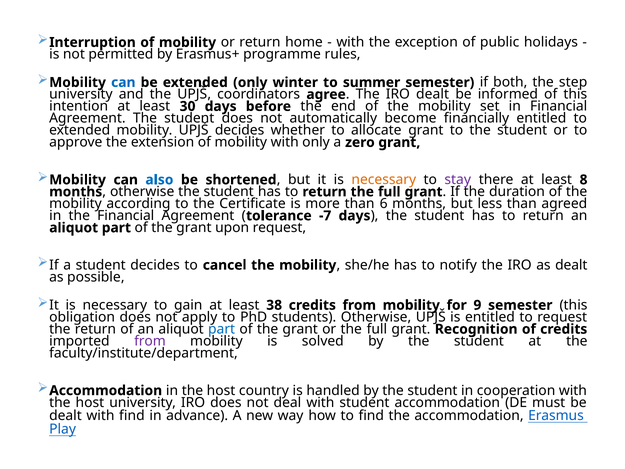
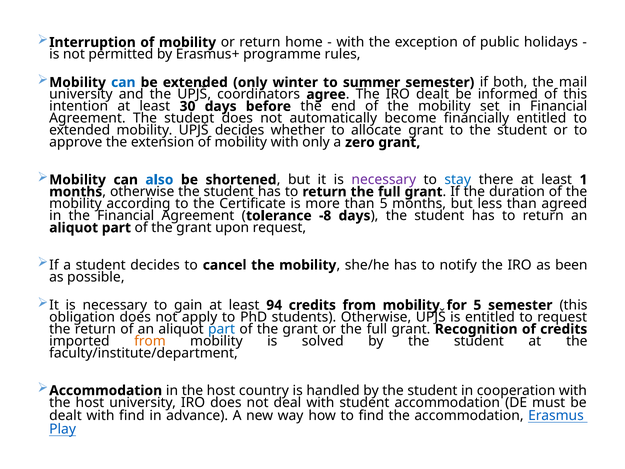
step: step -> mail
necessary at (384, 180) colour: orange -> purple
stay colour: purple -> blue
8: 8 -> 1
than 6: 6 -> 5
-7: -7 -> -8
as dealt: dealt -> been
38: 38 -> 94
for 9: 9 -> 5
from at (150, 341) colour: purple -> orange
